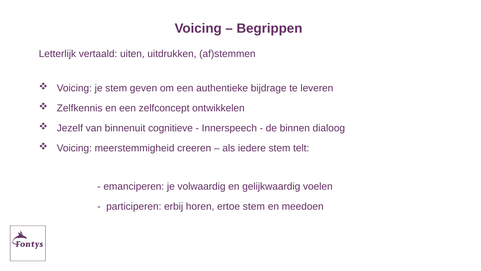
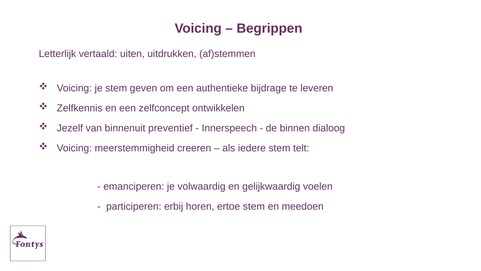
cognitieve: cognitieve -> preventief
